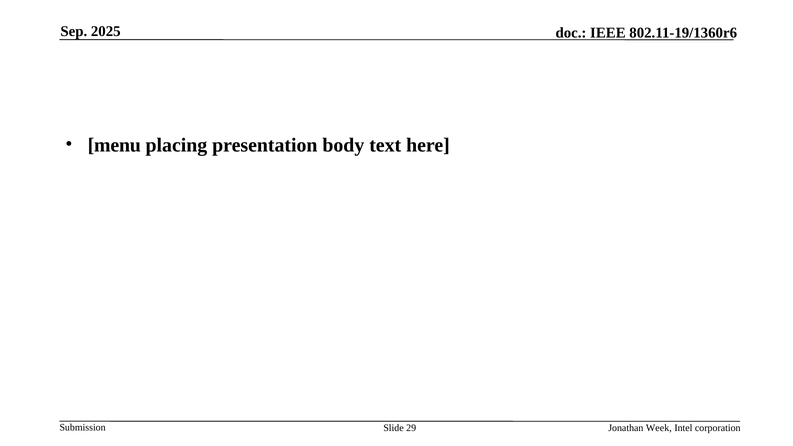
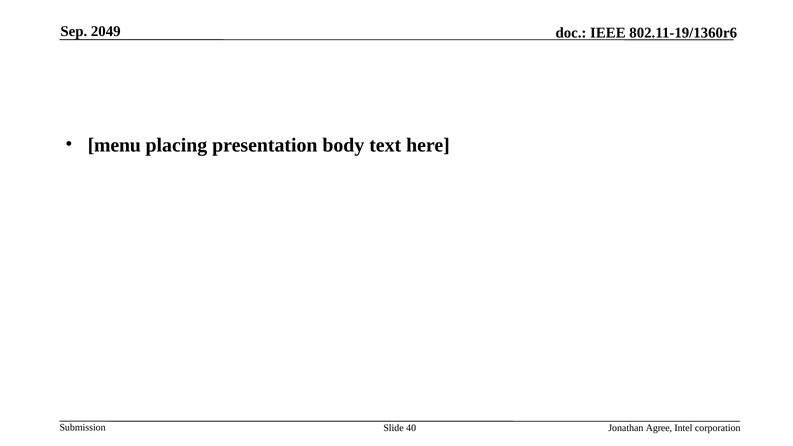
2025: 2025 -> 2049
29: 29 -> 40
Week: Week -> Agree
